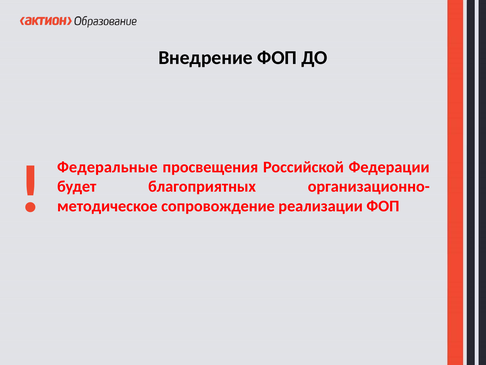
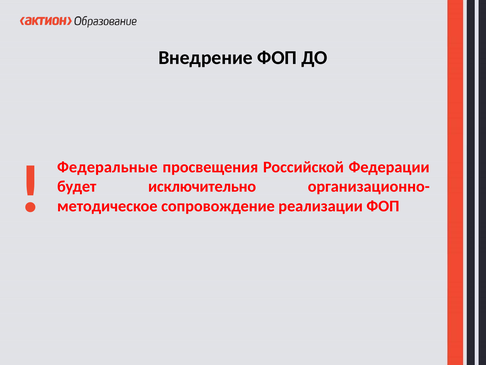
благоприятных: благоприятных -> исключительно
